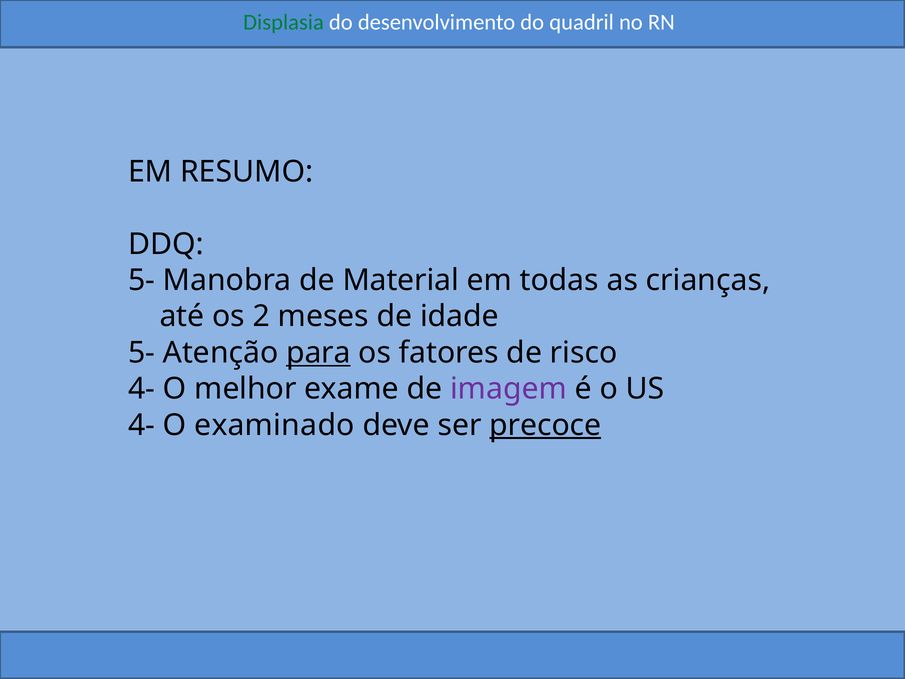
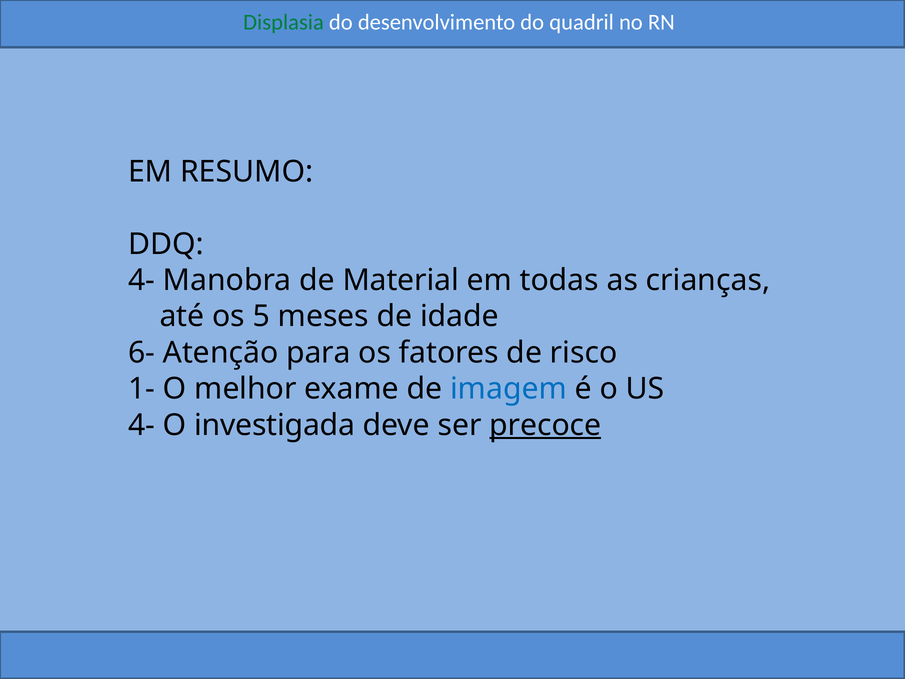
5- at (142, 280): 5- -> 4-
2: 2 -> 5
5- at (142, 353): 5- -> 6-
para underline: present -> none
4- at (142, 389): 4- -> 1-
imagem colour: purple -> blue
examinado: examinado -> investigada
